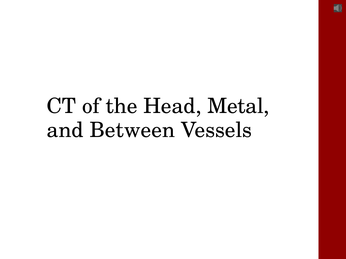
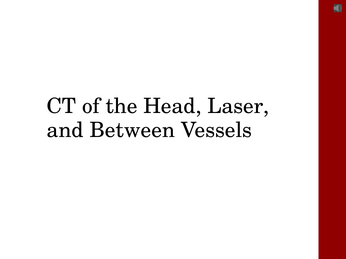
Metal: Metal -> Laser
